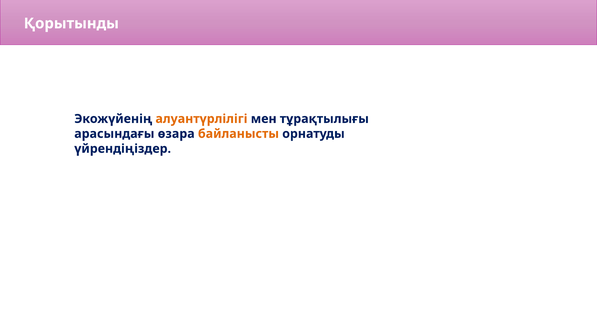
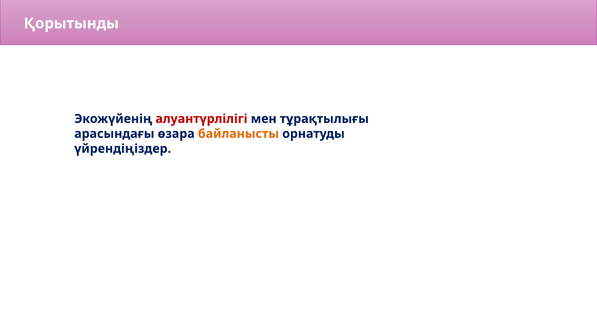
алуантүрлілігі colour: orange -> red
